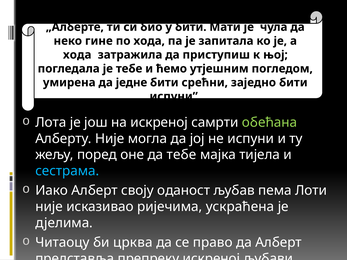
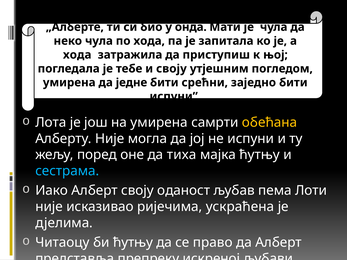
у бити: бити -> онда
неко гине: гине -> чула
и ћемо: ћемо -> своју
на искреној: искреној -> умирена
обећана colour: light green -> yellow
да тебе: тебе -> тиха
мајка тијела: тијела -> ћутњу
би црква: црква -> ћутњу
